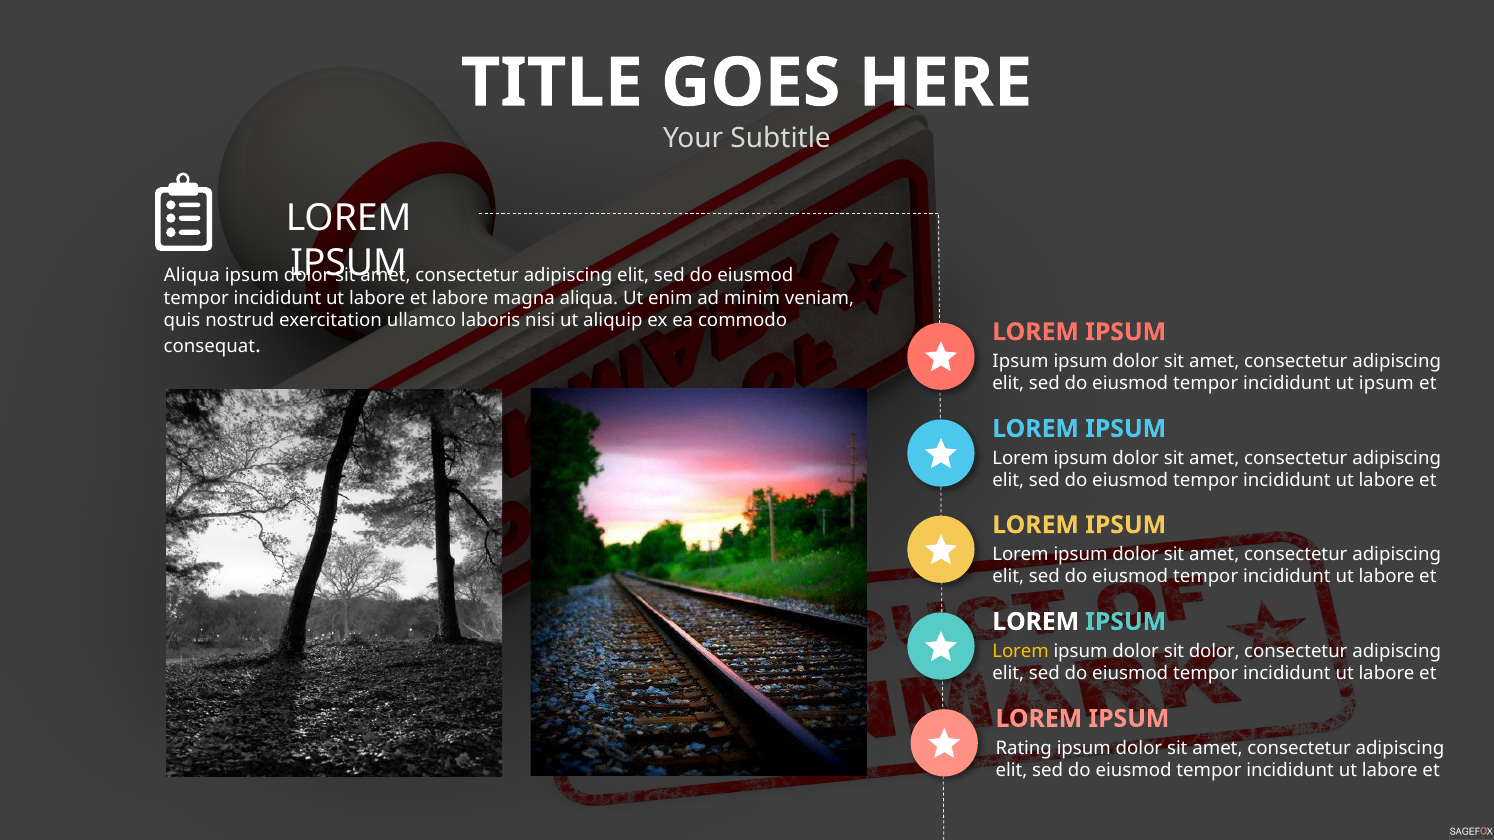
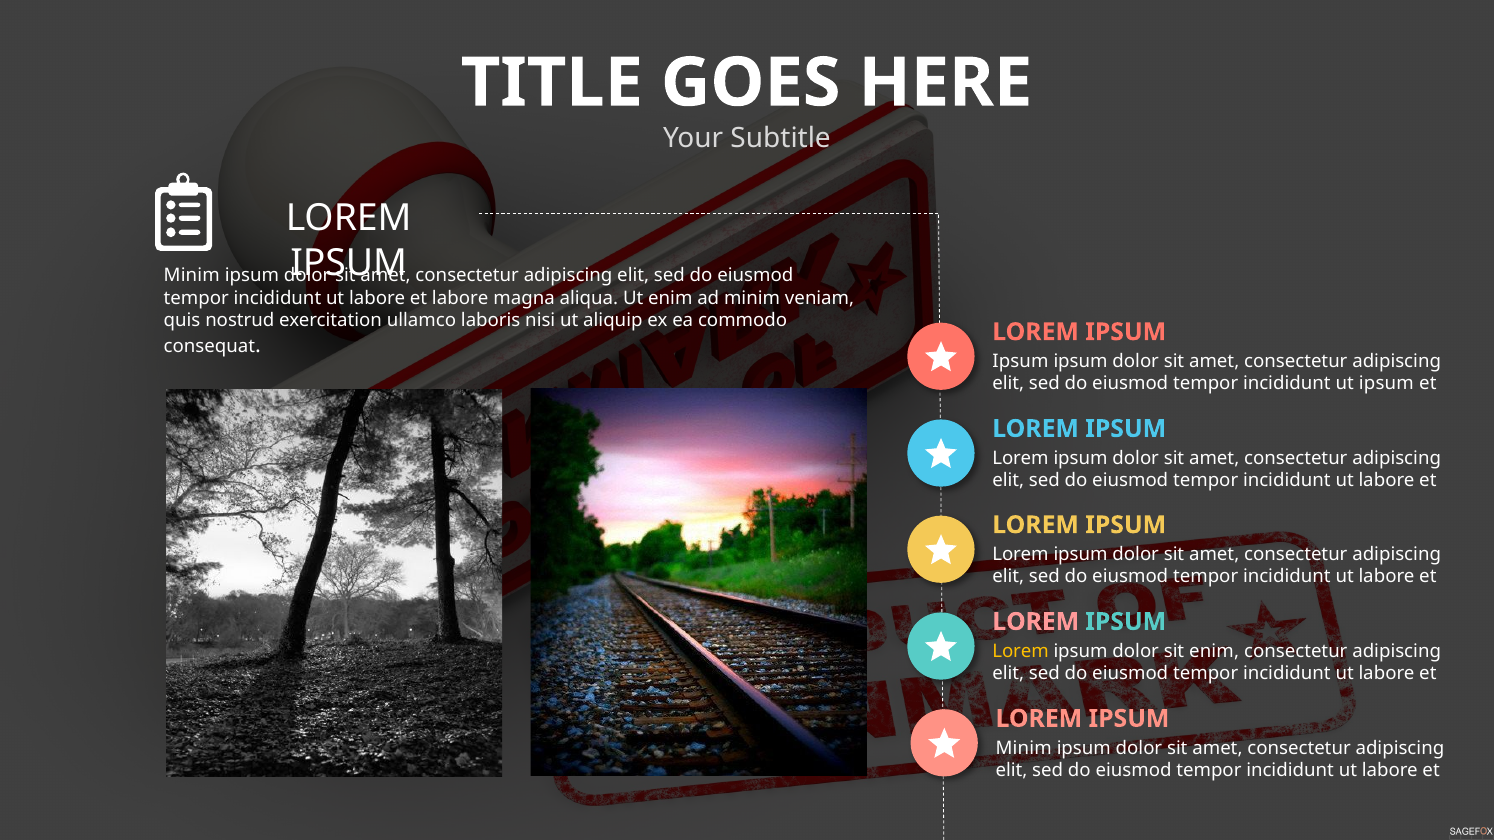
Aliqua at (192, 276): Aliqua -> Minim
LOREM at (1036, 622) colour: white -> pink
sit dolor: dolor -> enim
Rating at (1024, 748): Rating -> Minim
